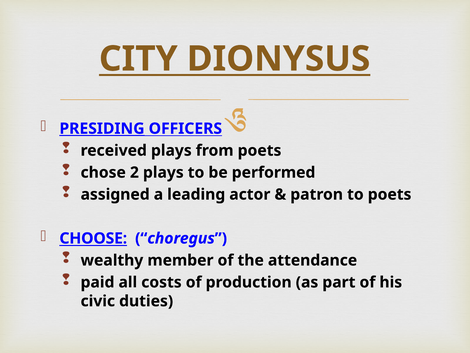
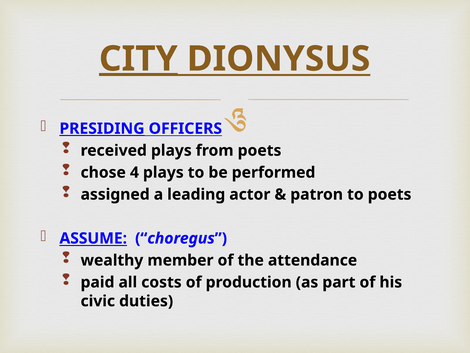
CITY underline: none -> present
2: 2 -> 4
CHOOSE: CHOOSE -> ASSUME
